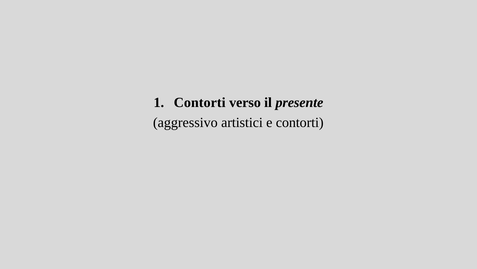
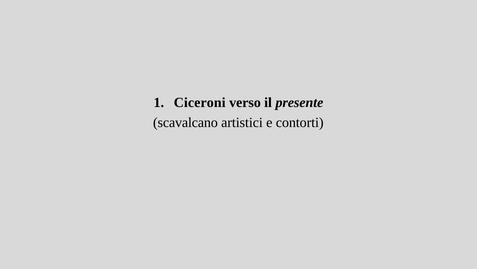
Contorti at (200, 102): Contorti -> Ciceroni
aggressivo: aggressivo -> scavalcano
